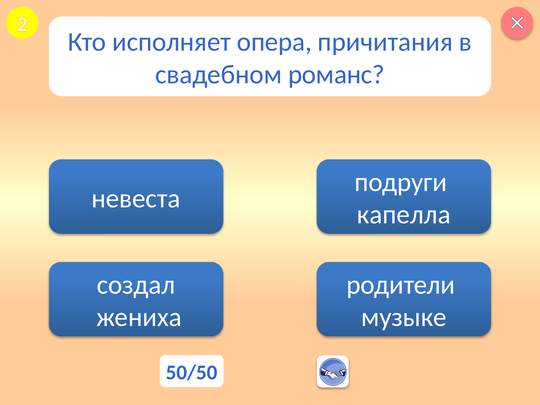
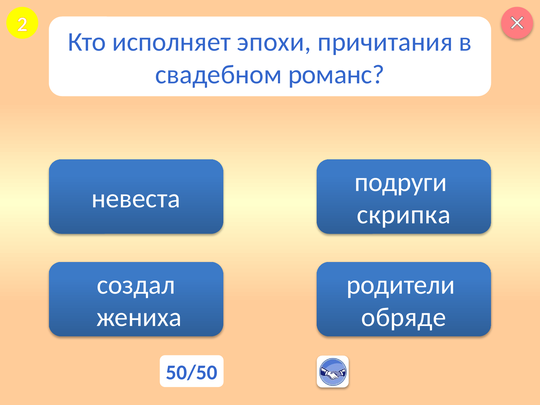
опера: опера -> эпохи
капелла: капелла -> скрипка
музыке: музыке -> обряде
